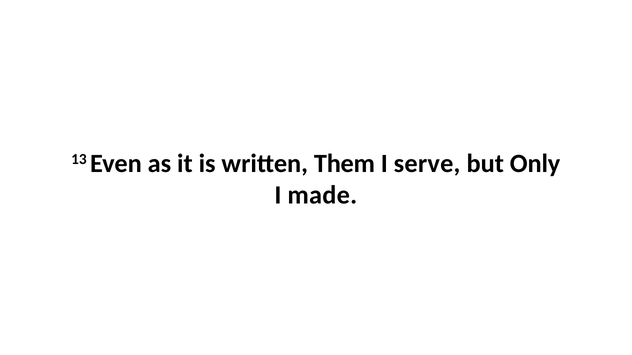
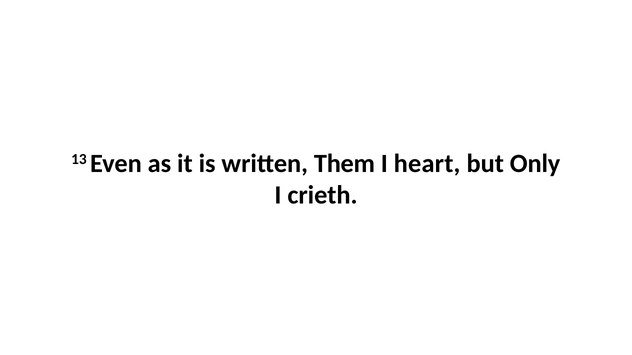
serve: serve -> heart
made: made -> crieth
